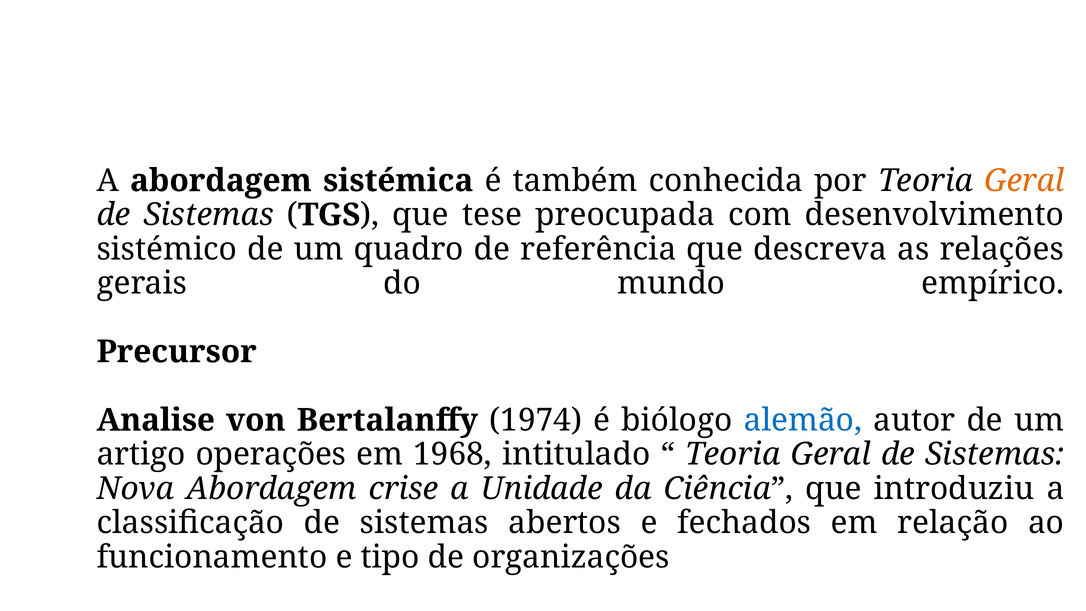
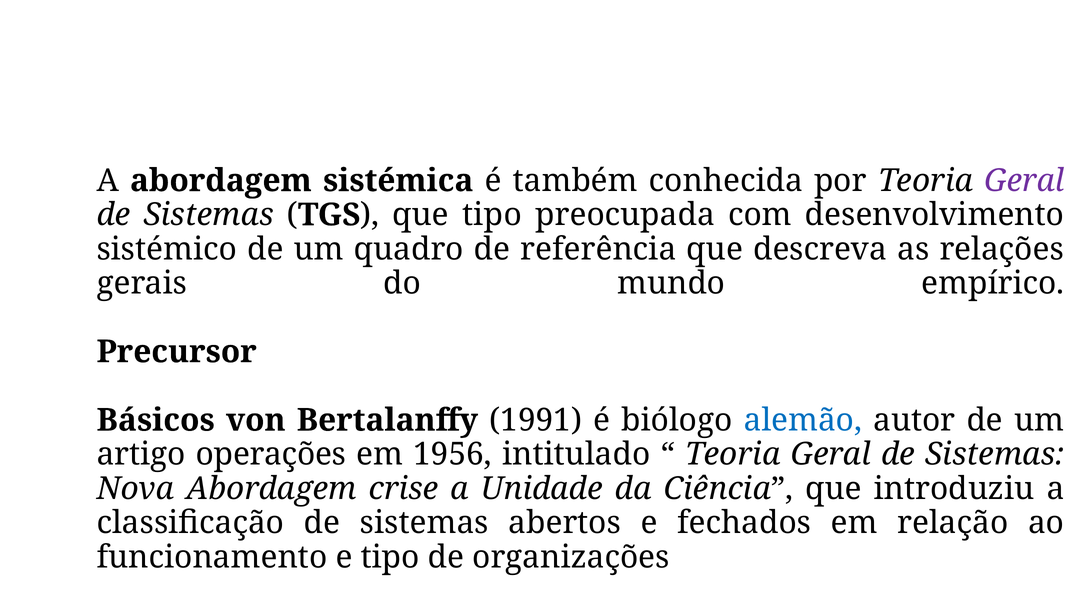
Geral at (1024, 181) colour: orange -> purple
que tese: tese -> tipo
Analise: Analise -> Básicos
1974: 1974 -> 1991
1968: 1968 -> 1956
